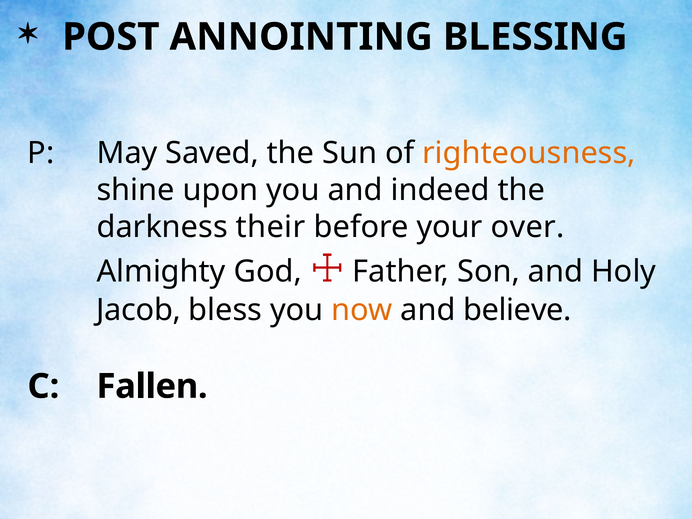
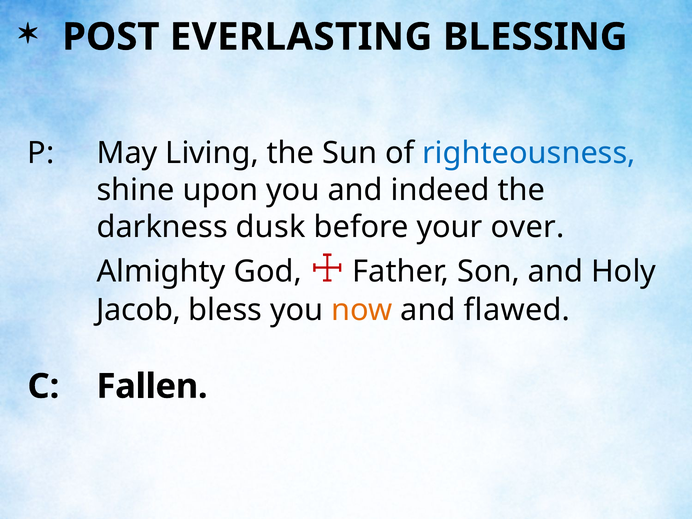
ANNOINTING: ANNOINTING -> EVERLASTING
Saved: Saved -> Living
righteousness colour: orange -> blue
their: their -> dusk
believe: believe -> flawed
